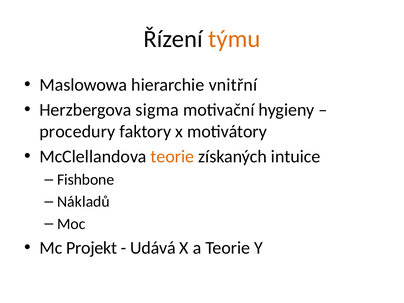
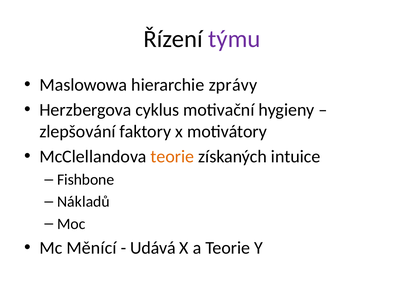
týmu colour: orange -> purple
vnitřní: vnitřní -> zprávy
sigma: sigma -> cyklus
procedury: procedury -> zlepšování
Projekt: Projekt -> Měnící
